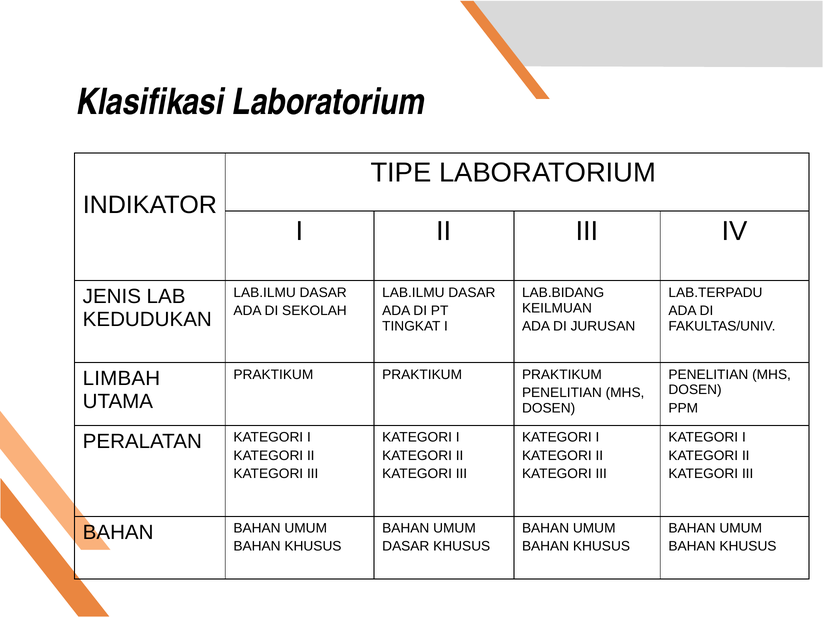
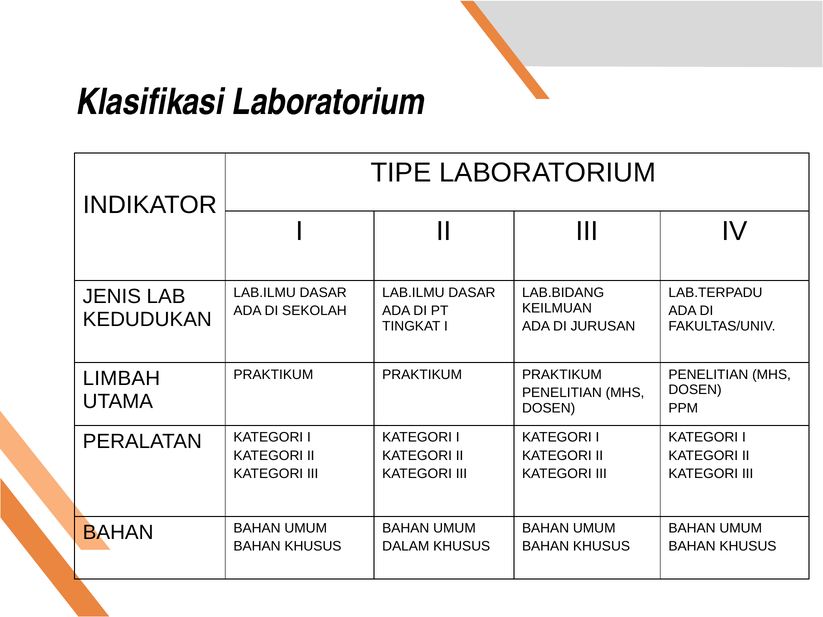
DASAR at (406, 547): DASAR -> DALAM
